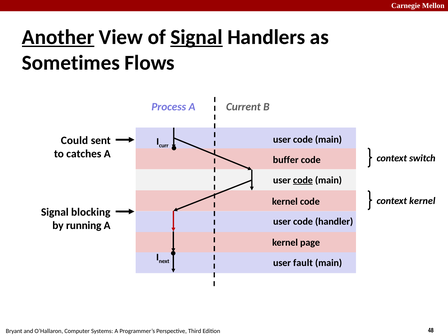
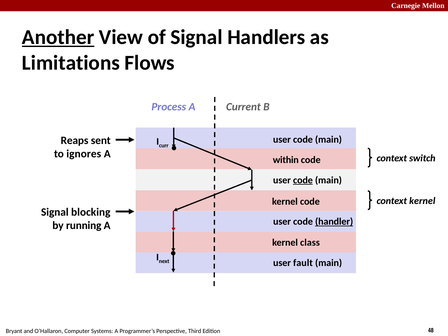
Signal at (197, 37) underline: present -> none
Sometimes: Sometimes -> Limitations
Could: Could -> Reaps
catches: catches -> ignores
buffer: buffer -> within
handler underline: none -> present
page: page -> class
